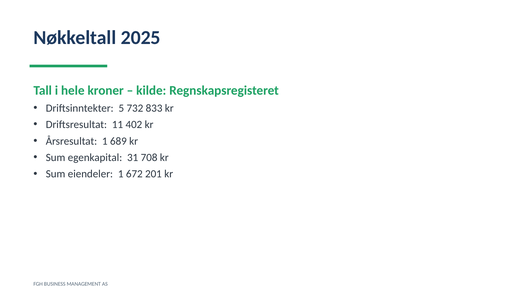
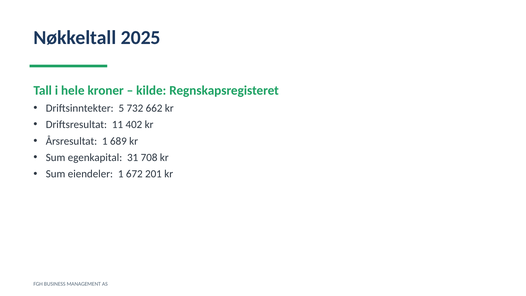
833: 833 -> 662
